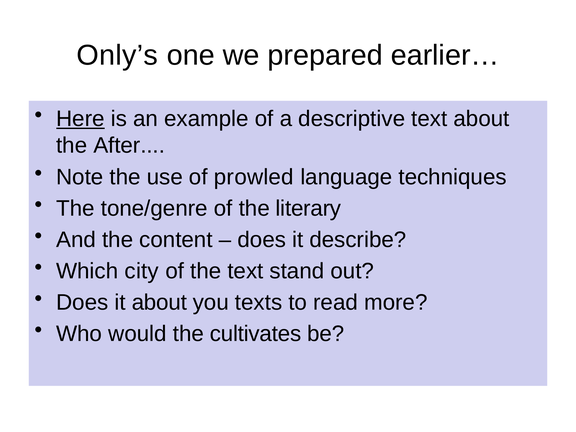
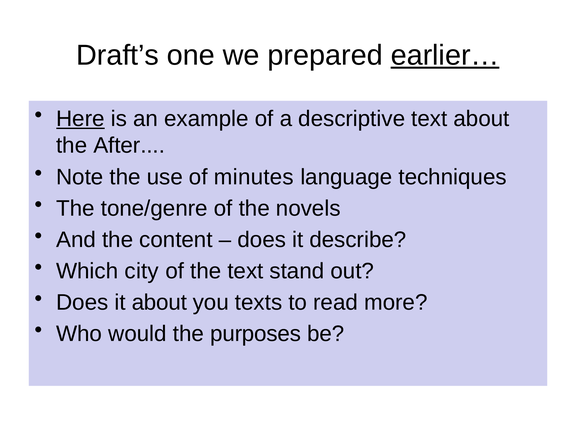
Only’s: Only’s -> Draft’s
earlier… underline: none -> present
prowled: prowled -> minutes
literary: literary -> novels
cultivates: cultivates -> purposes
